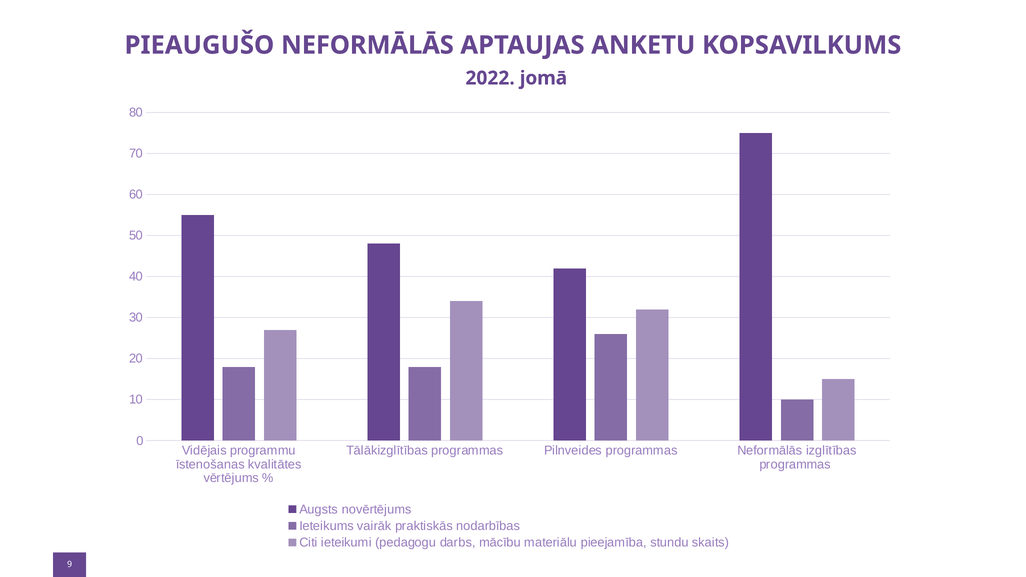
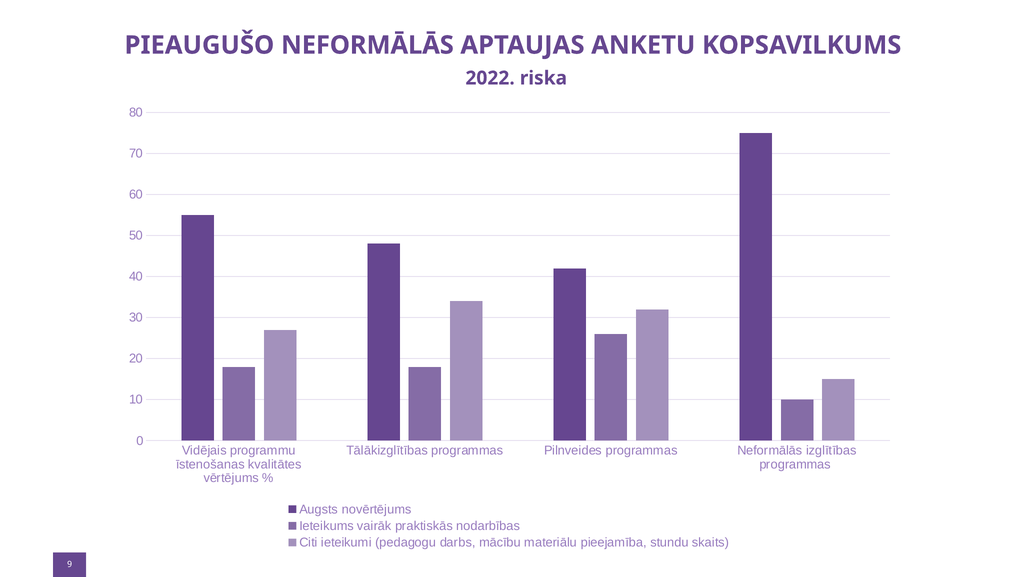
jomā: jomā -> riska
